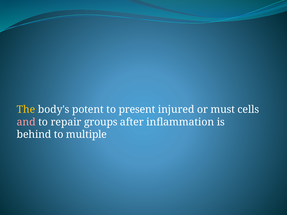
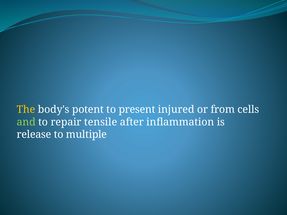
must: must -> from
and colour: pink -> light green
groups: groups -> tensile
behind: behind -> release
